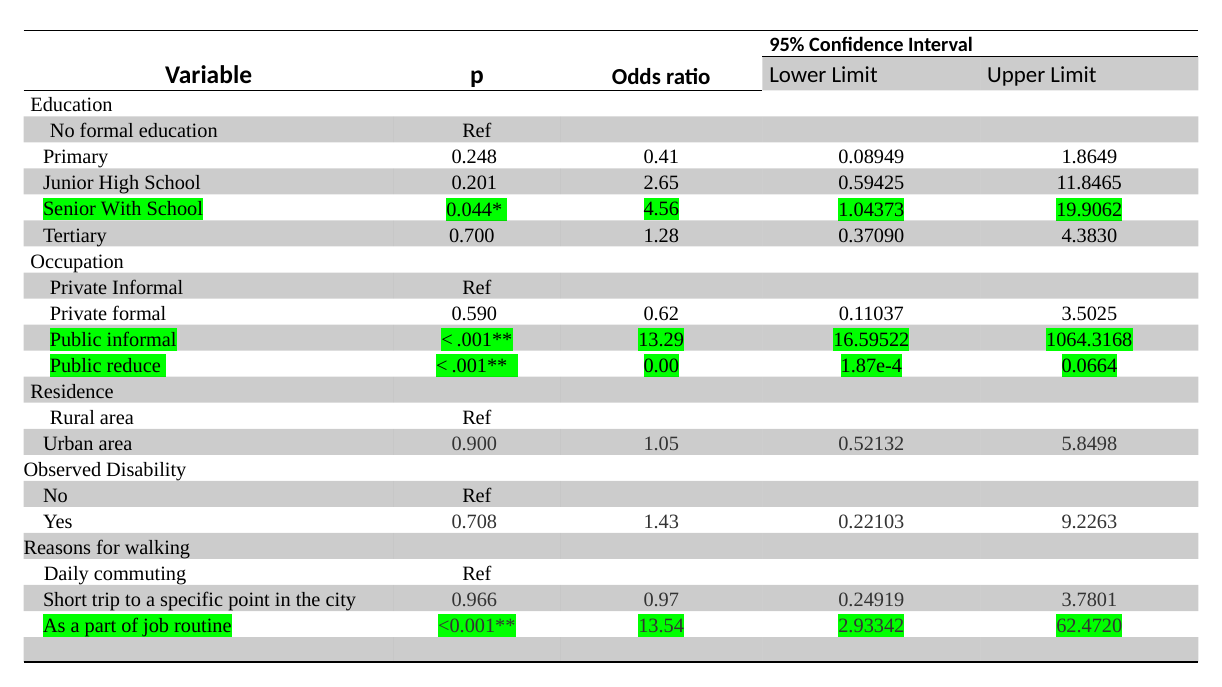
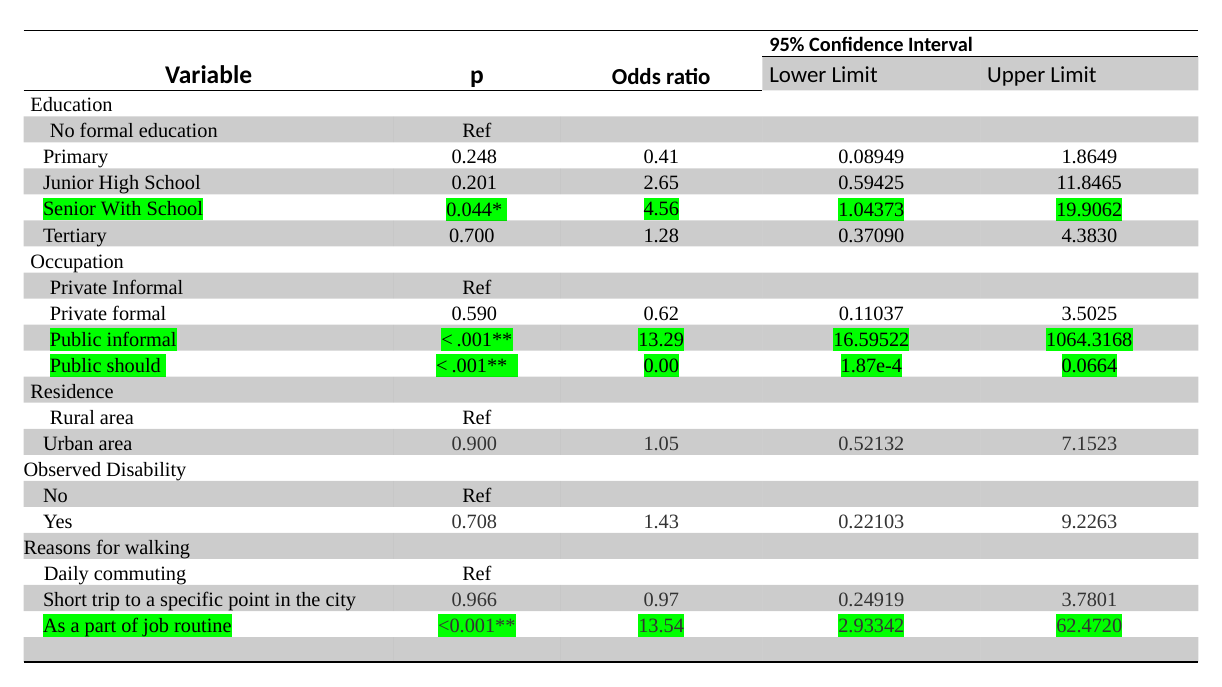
reduce: reduce -> should
5.8498: 5.8498 -> 7.1523
